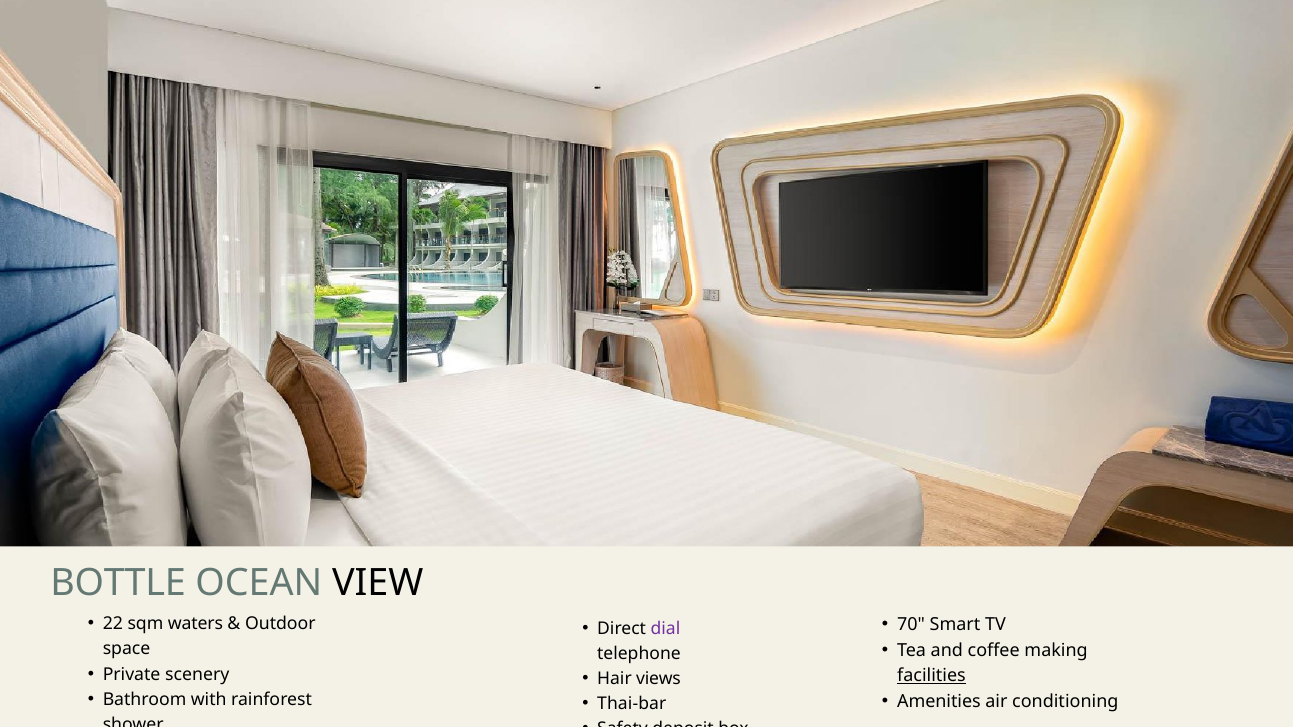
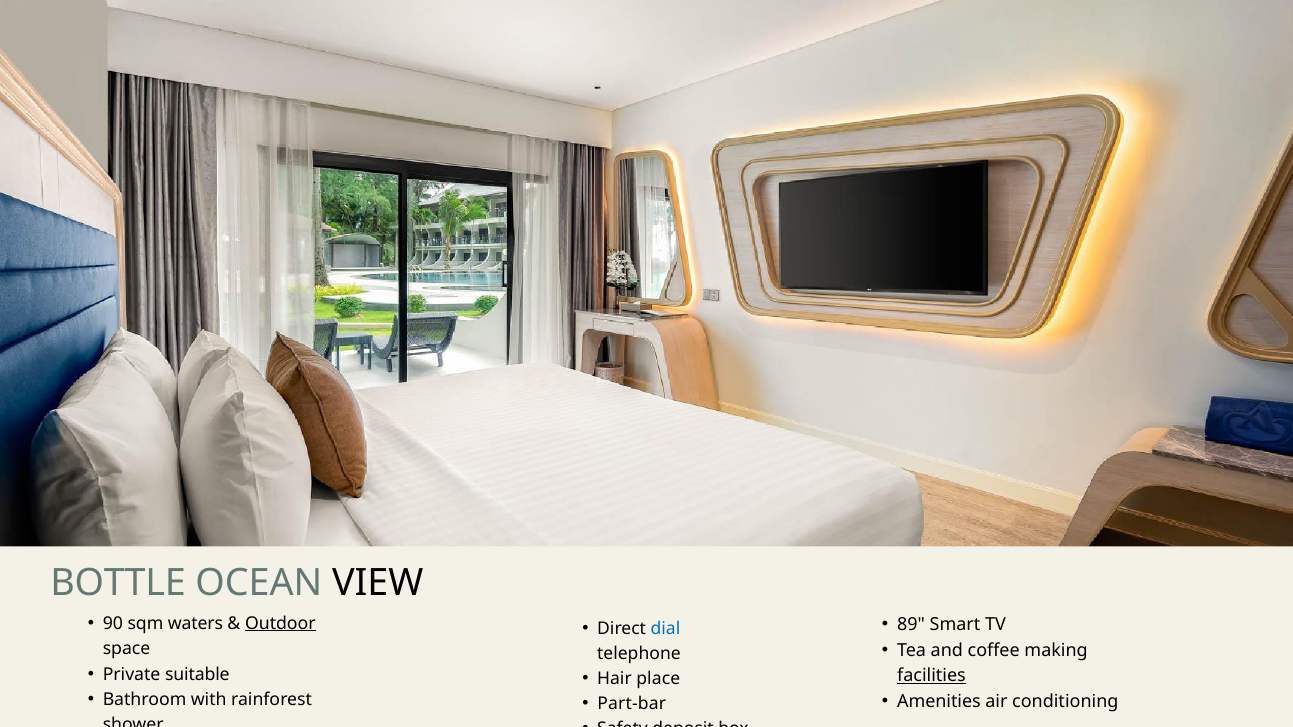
22: 22 -> 90
Outdoor underline: none -> present
70: 70 -> 89
dial colour: purple -> blue
scenery: scenery -> suitable
views: views -> place
Thai-bar: Thai-bar -> Part-bar
